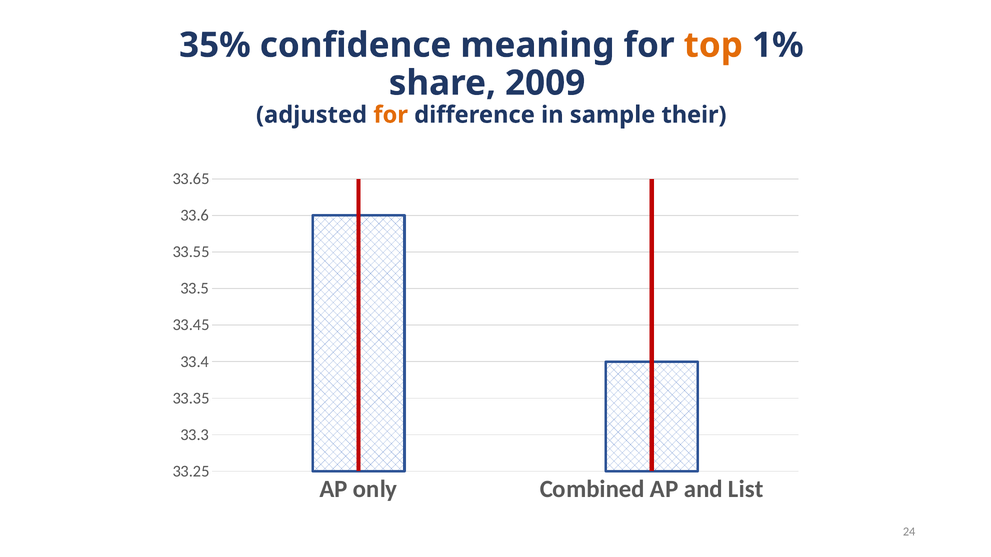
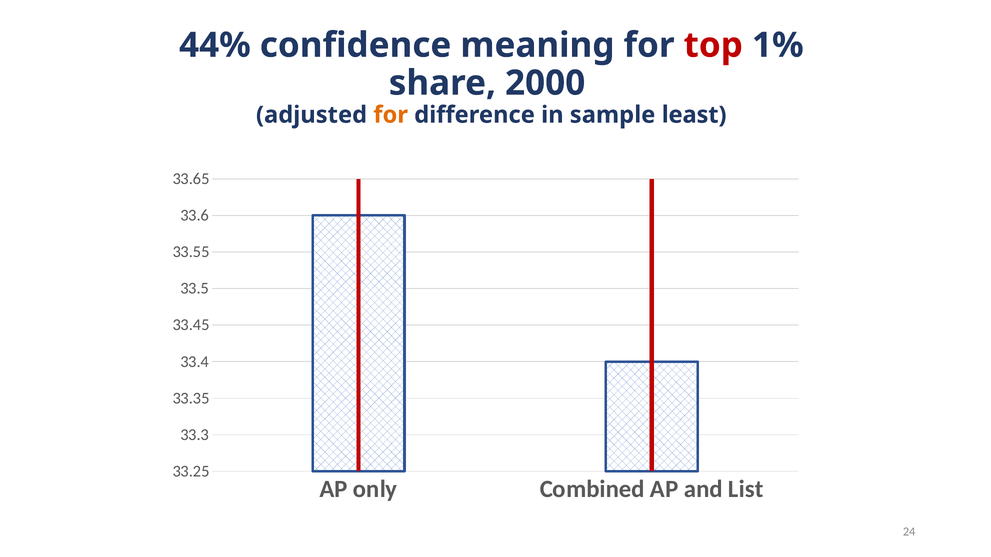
35%: 35% -> 44%
top colour: orange -> red
2009: 2009 -> 2000
their: their -> least
